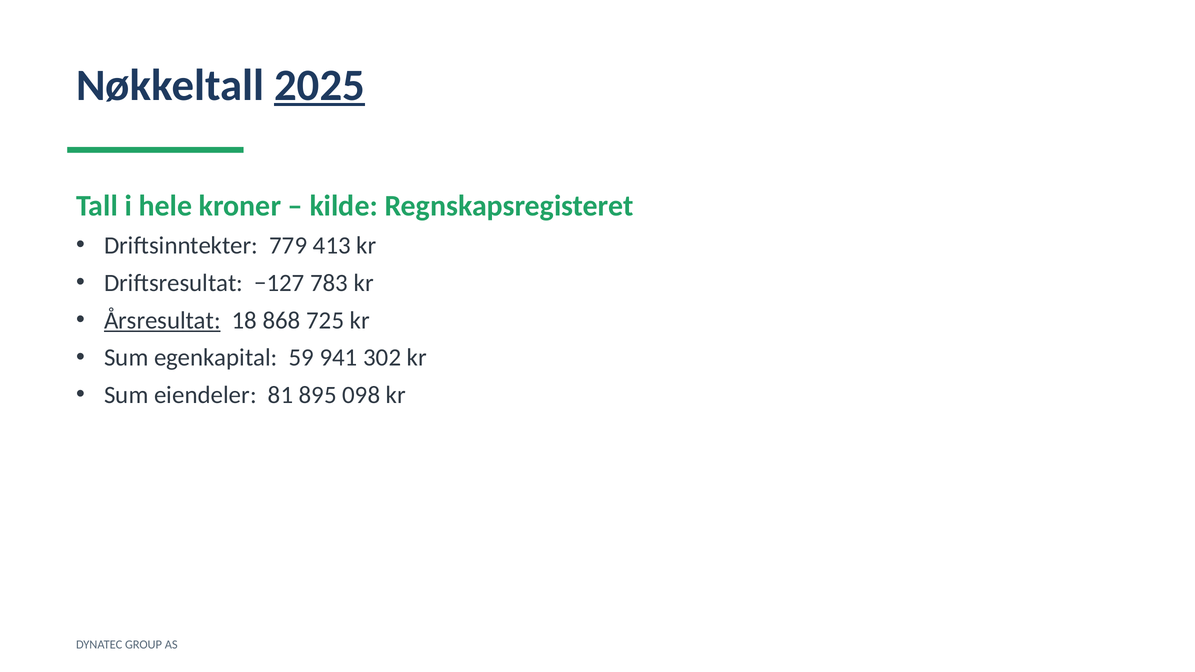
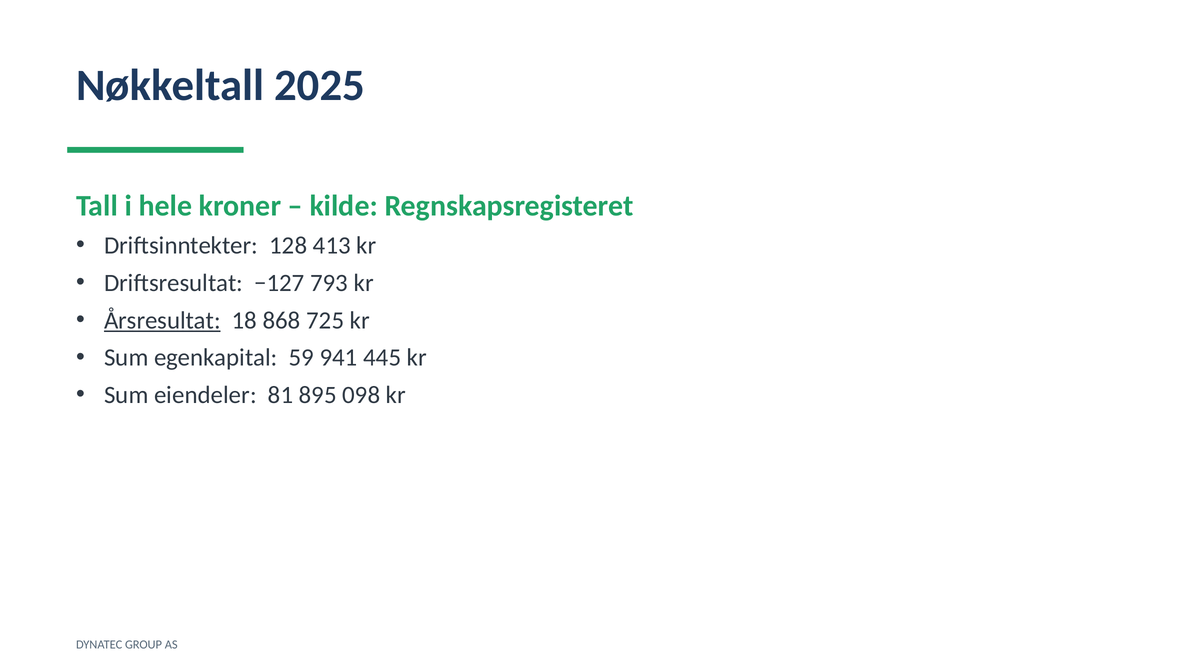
2025 underline: present -> none
779: 779 -> 128
783: 783 -> 793
302: 302 -> 445
